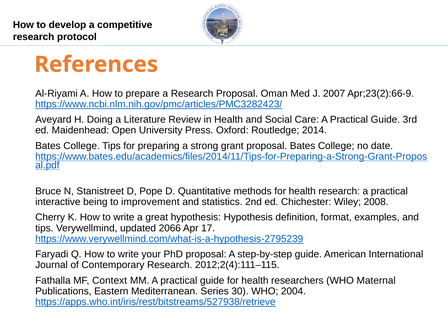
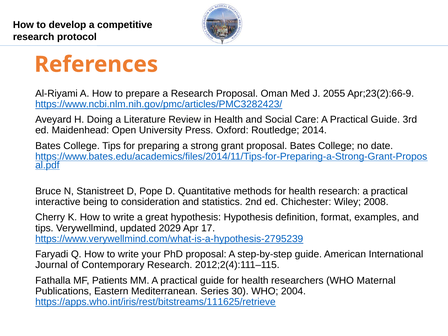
2007: 2007 -> 2055
improvement: improvement -> consideration
2066: 2066 -> 2029
Context: Context -> Patients
https://apps.who.int/iris/rest/bitstreams/527938/retrieve: https://apps.who.int/iris/rest/bitstreams/527938/retrieve -> https://apps.who.int/iris/rest/bitstreams/111625/retrieve
